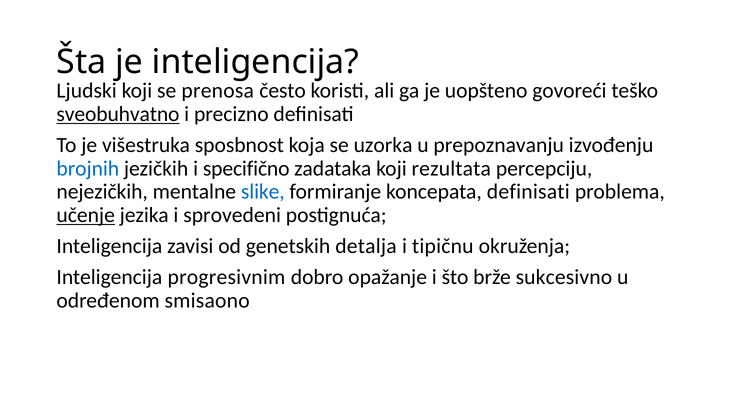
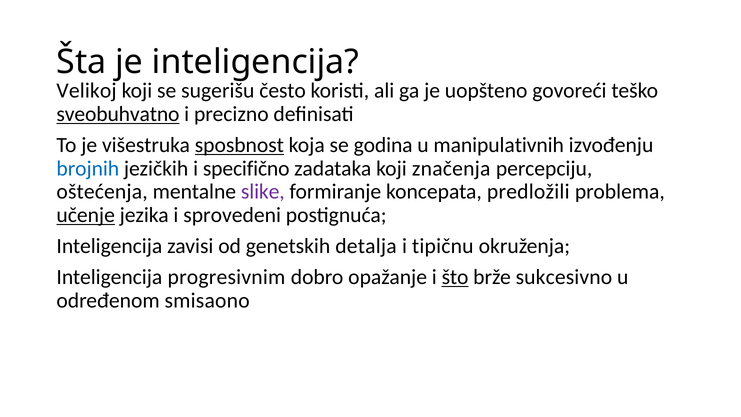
Ljudski: Ljudski -> Velikoj
prenosa: prenosa -> sugerišu
sposbnost underline: none -> present
uzorka: uzorka -> godina
prepoznavanju: prepoznavanju -> manipulativnih
rezultata: rezultata -> značenja
nejezičkih: nejezičkih -> oštećenja
slike colour: blue -> purple
koncepata definisati: definisati -> predložili
što underline: none -> present
